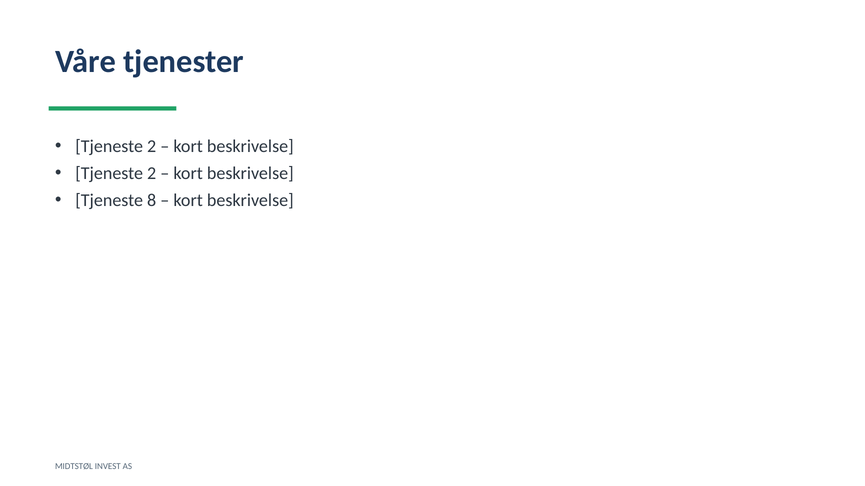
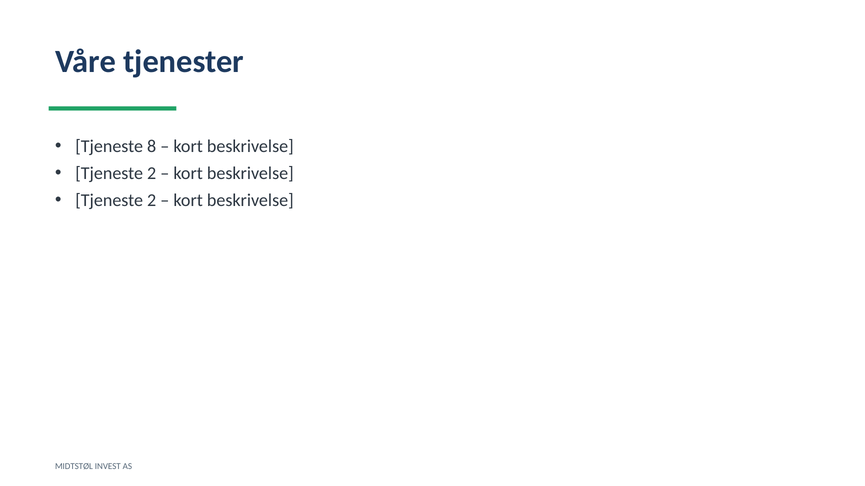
2 at (152, 147): 2 -> 8
8 at (152, 201): 8 -> 2
